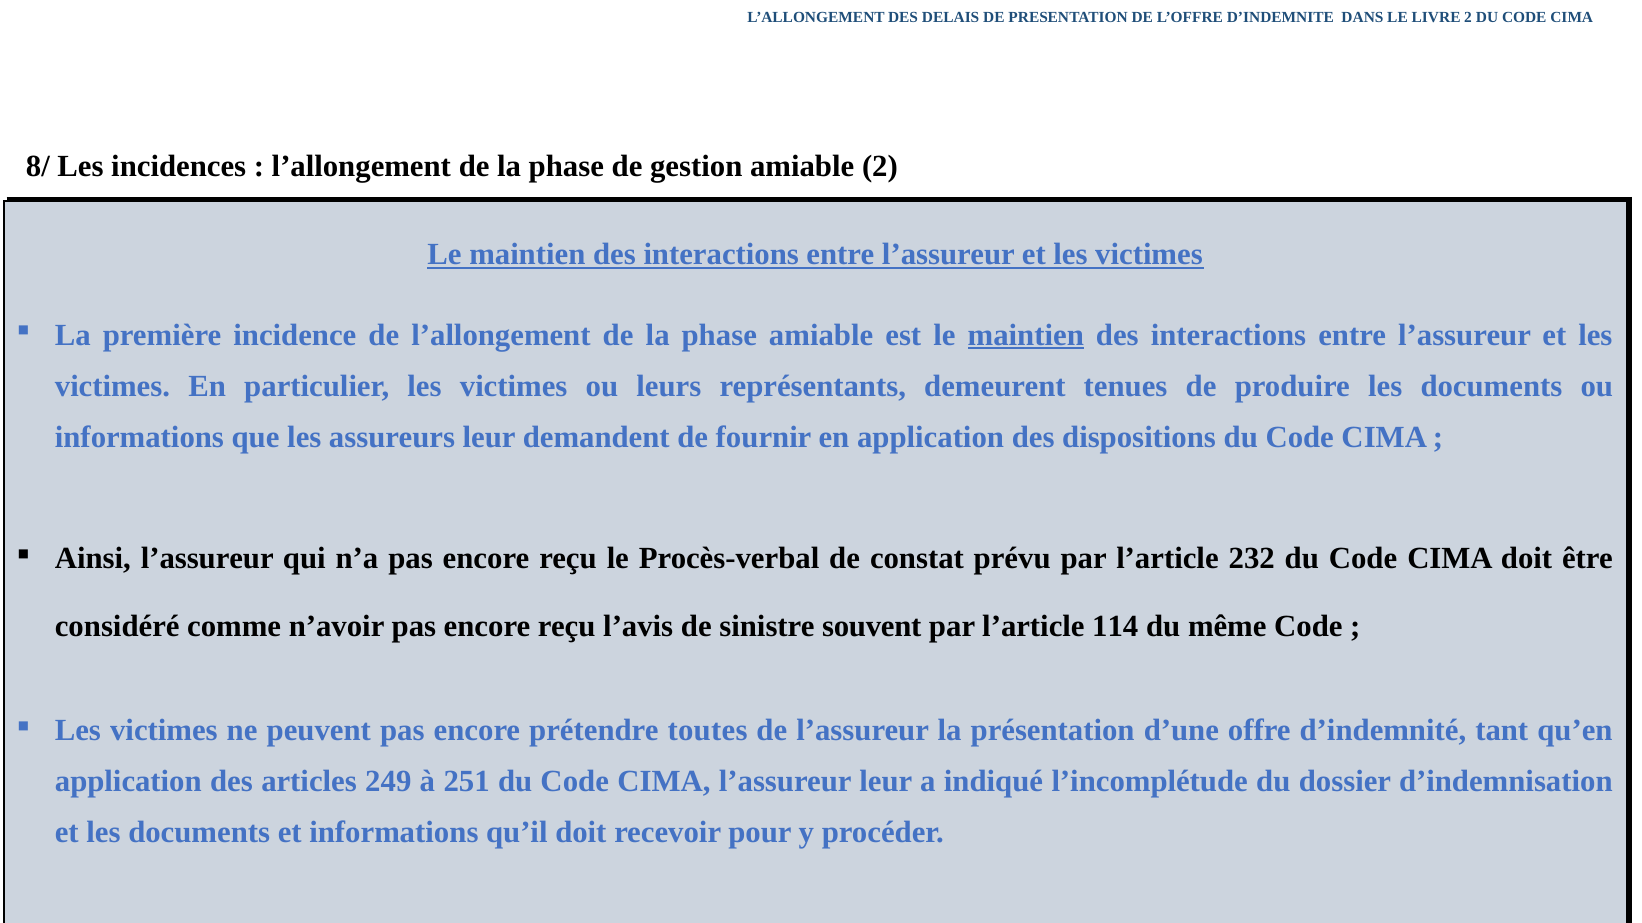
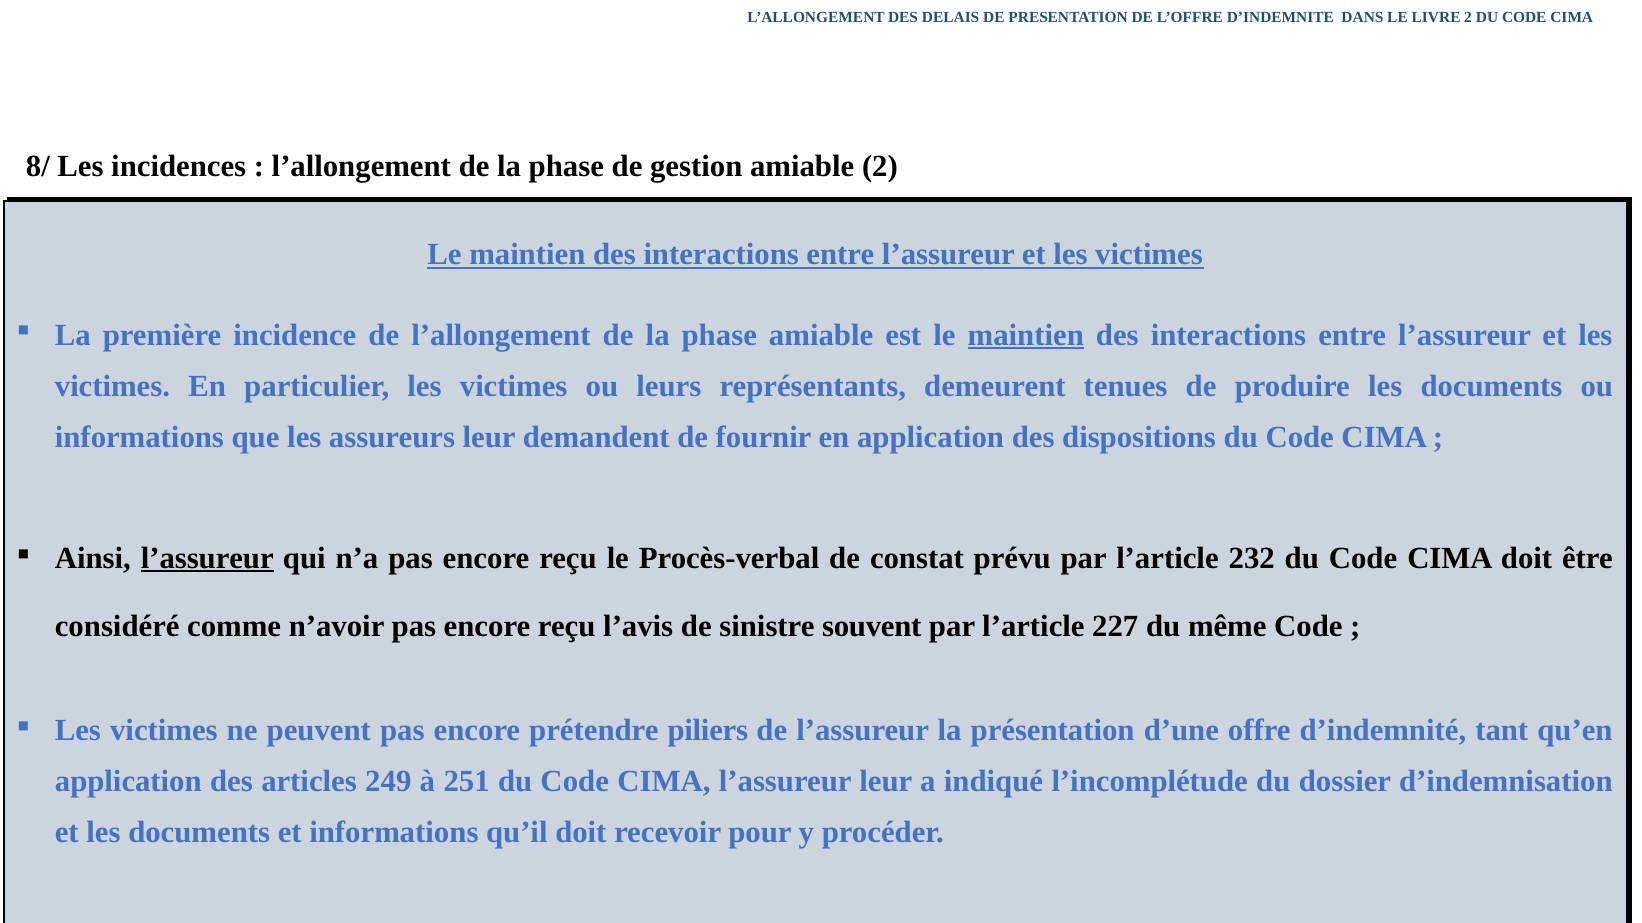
l’assureur at (207, 558) underline: none -> present
114: 114 -> 227
toutes: toutes -> piliers
